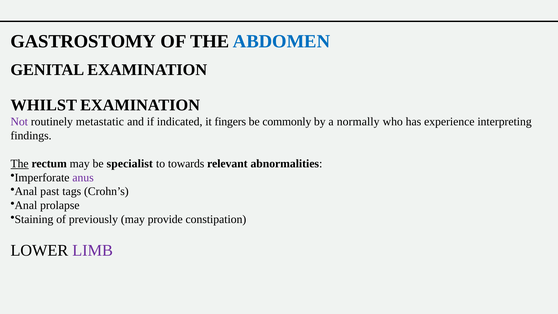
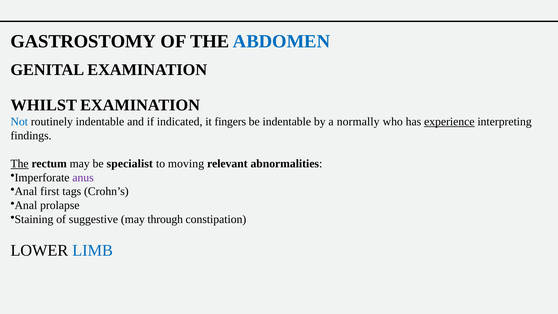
Not colour: purple -> blue
routinely metastatic: metastatic -> indentable
be commonly: commonly -> indentable
experience underline: none -> present
towards: towards -> moving
past: past -> first
previously: previously -> suggestive
provide: provide -> through
LIMB colour: purple -> blue
